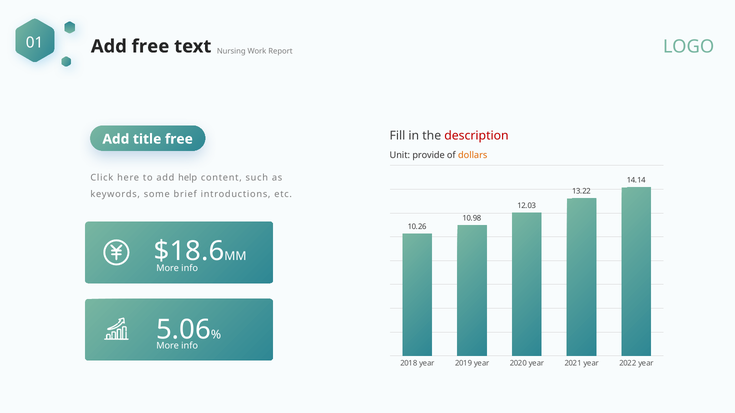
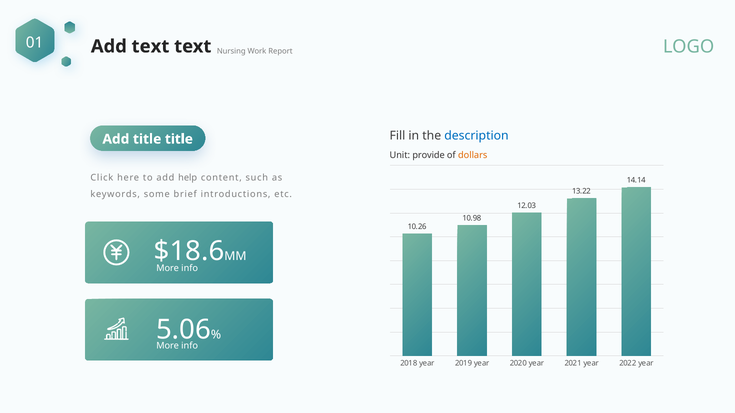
Add free: free -> text
description colour: red -> blue
title free: free -> title
